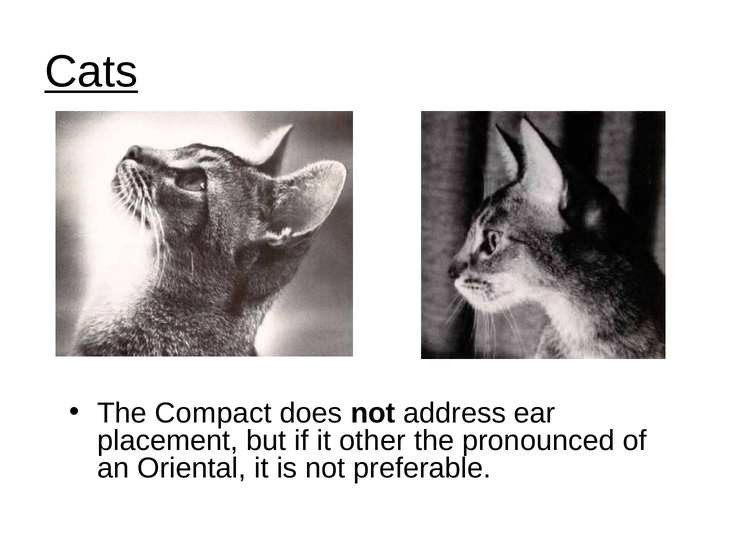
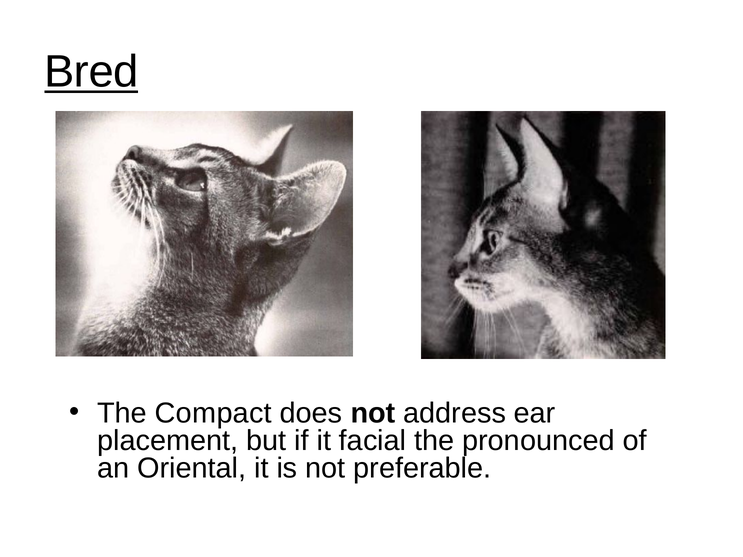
Cats: Cats -> Bred
other: other -> facial
